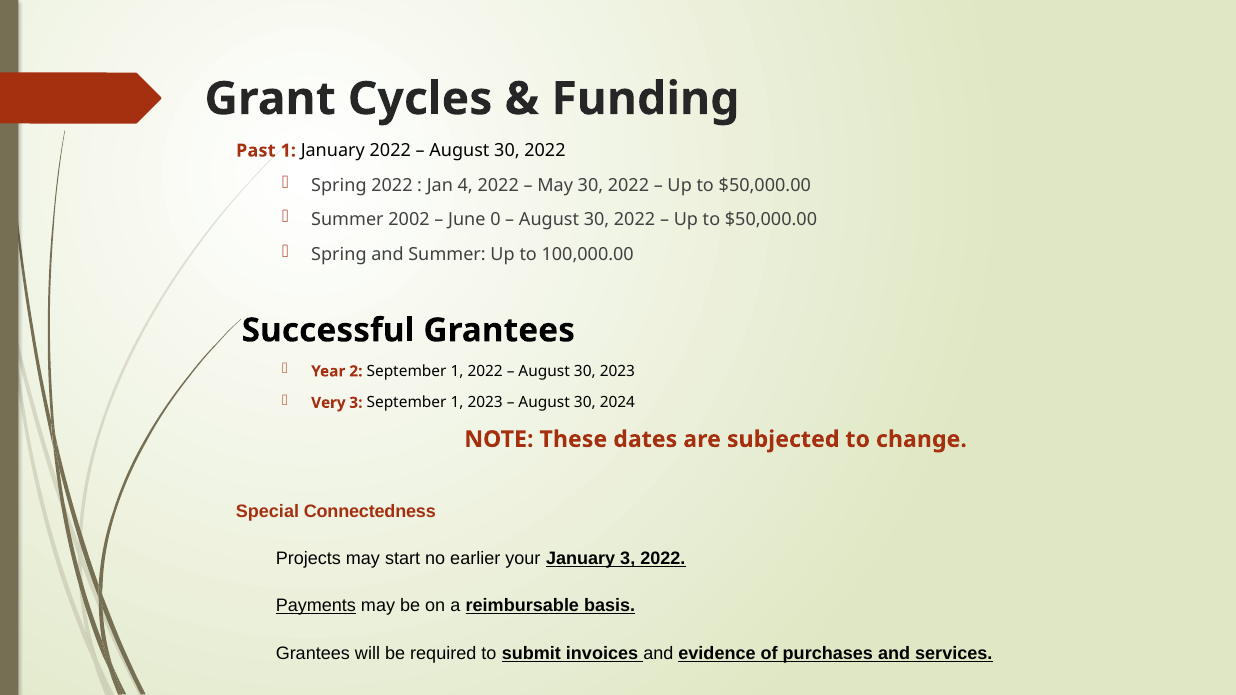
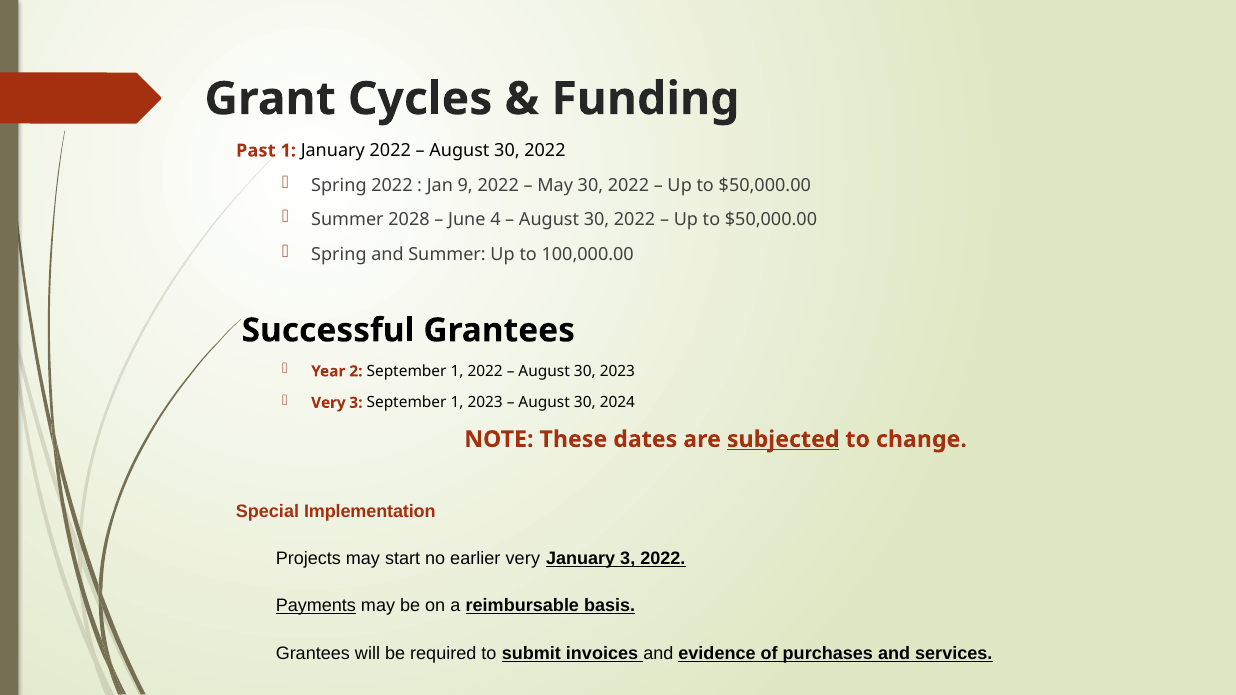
4: 4 -> 9
2002: 2002 -> 2028
0: 0 -> 4
subjected underline: none -> present
Connectedness: Connectedness -> Implementation
earlier your: your -> very
